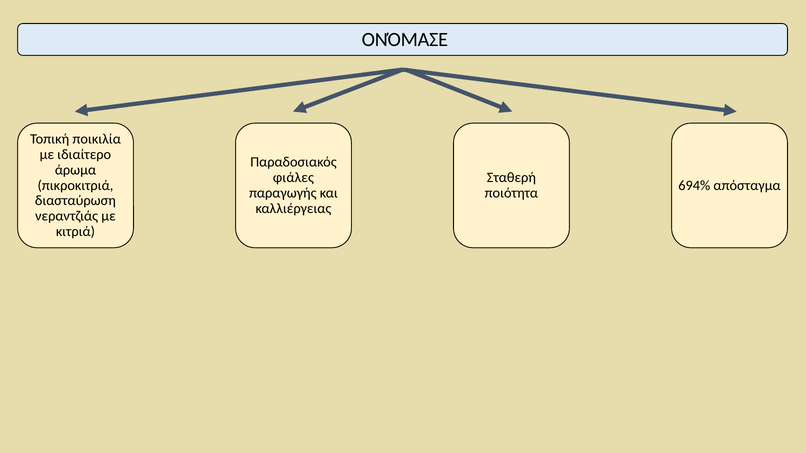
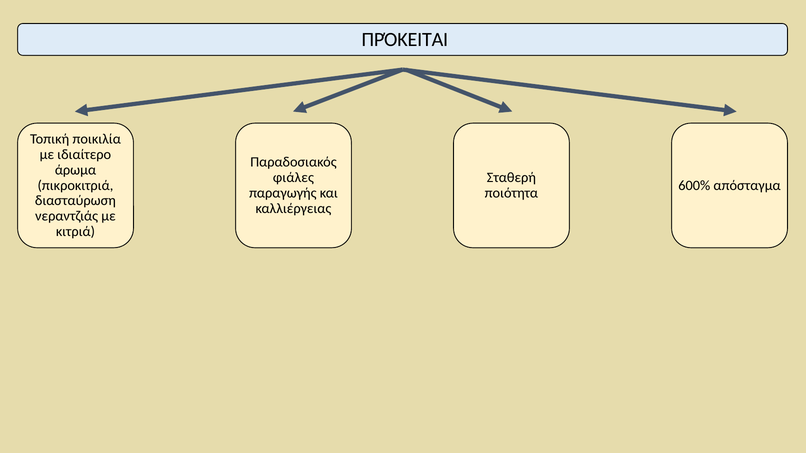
ΟΝΌΜΑΣΕ: ΟΝΌΜΑΣΕ -> ΠΡΌΚΕΙΤΑΙ
694%: 694% -> 600%
